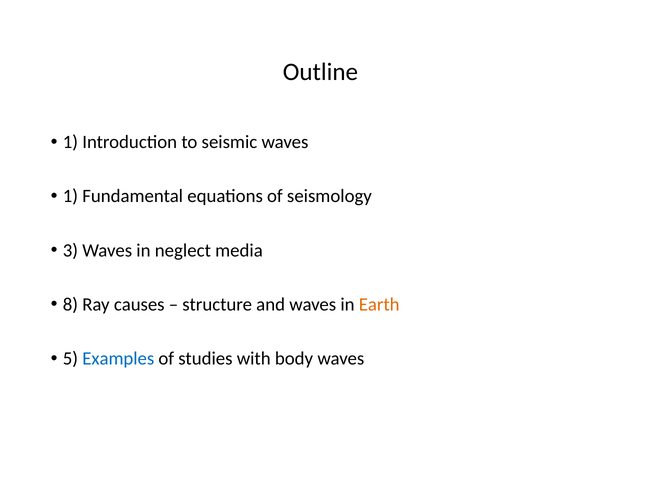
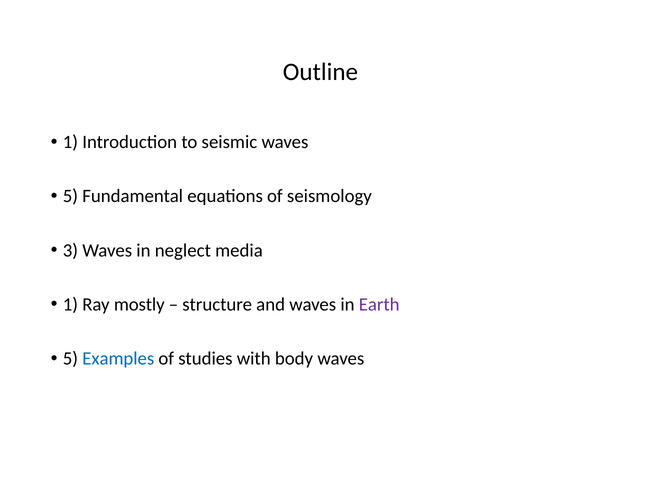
1 at (70, 196): 1 -> 5
8 at (70, 304): 8 -> 1
causes: causes -> mostly
Earth colour: orange -> purple
